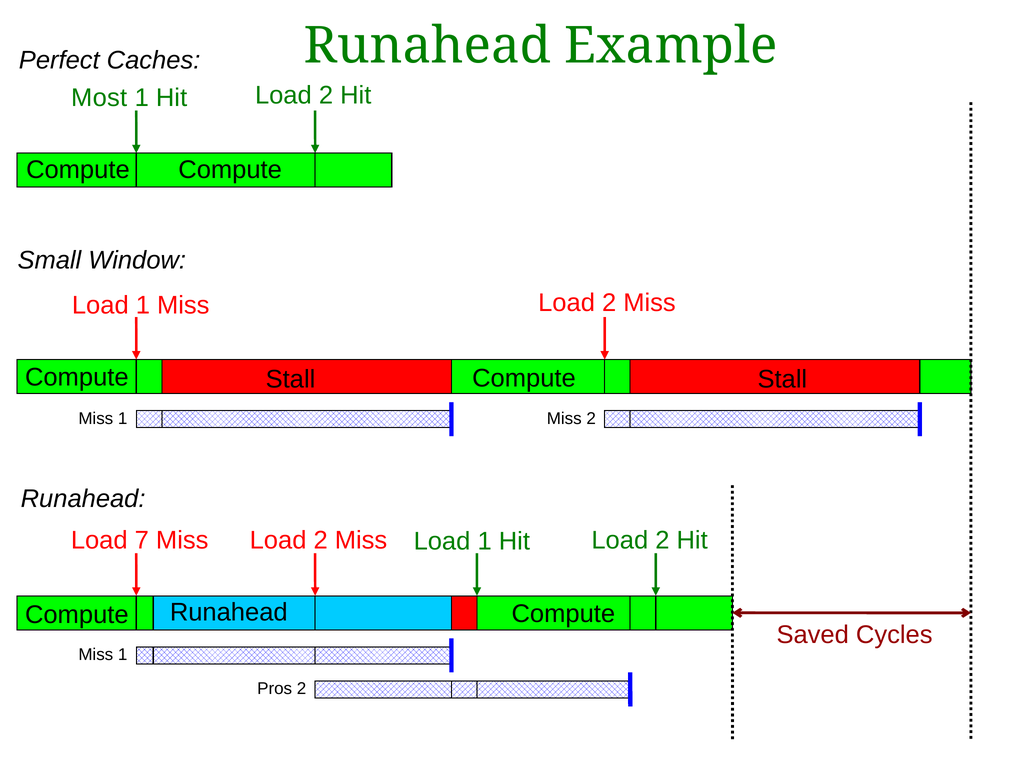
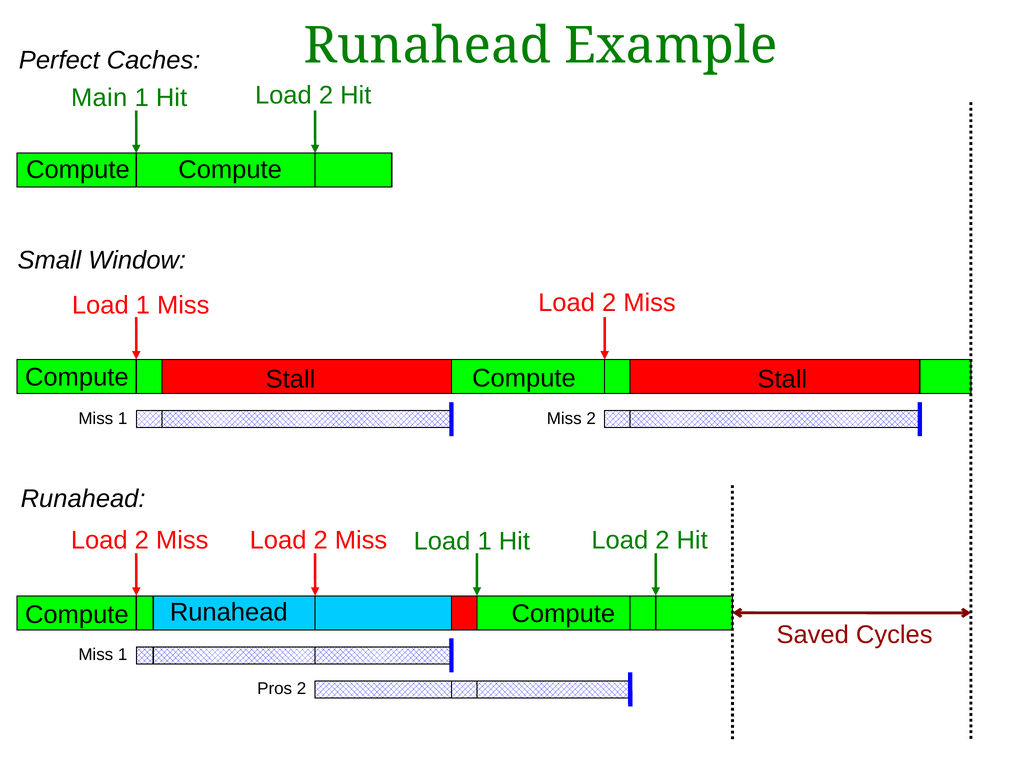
Most: Most -> Main
7 at (142, 541): 7 -> 2
